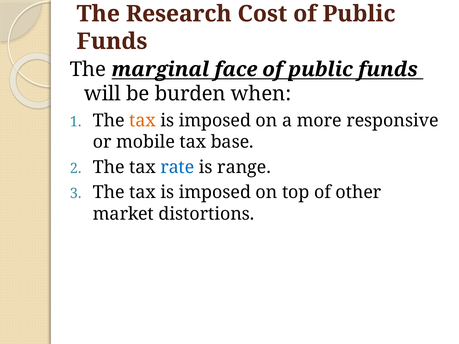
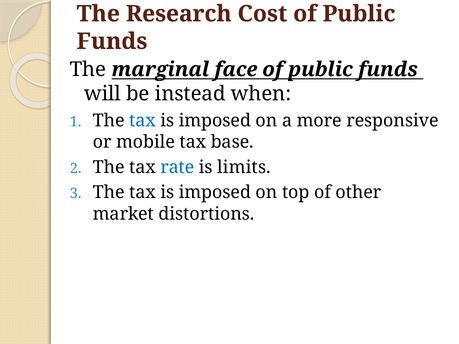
burden: burden -> instead
tax at (143, 121) colour: orange -> blue
range: range -> limits
